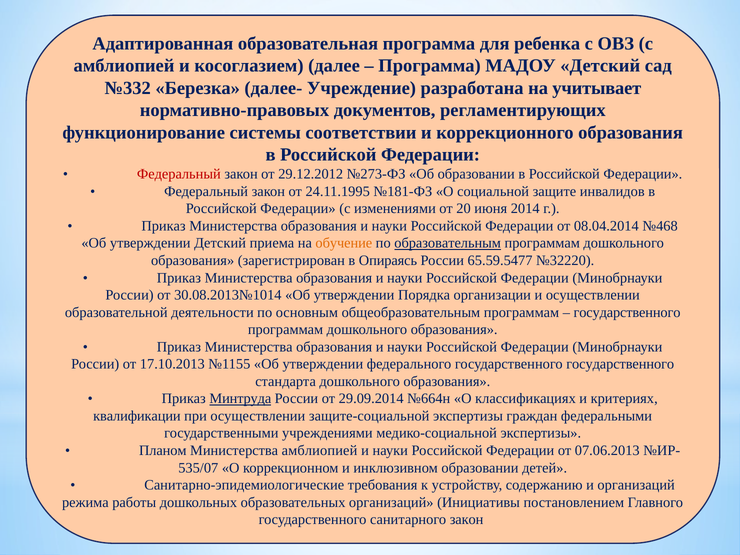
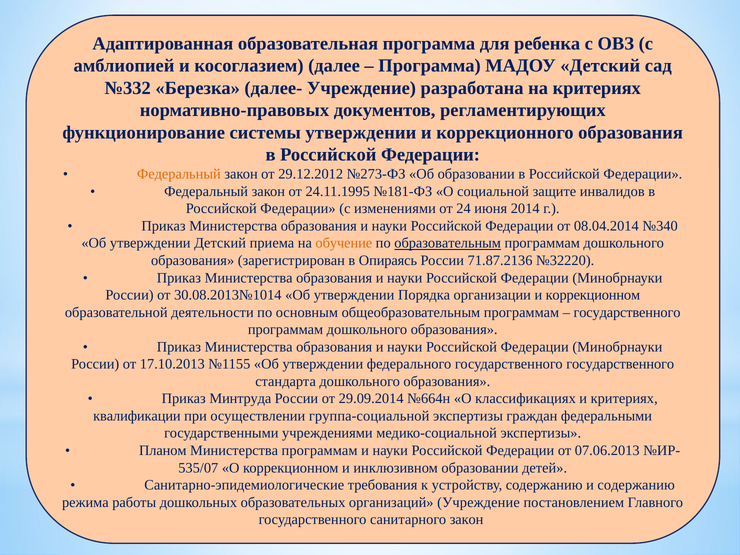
на учитывает: учитывает -> критериях
системы соответствии: соответствии -> утверждении
Федеральный at (179, 174) colour: red -> orange
20: 20 -> 24
№468: №468 -> №340
65.59.5477: 65.59.5477 -> 71.87.2136
и осуществлении: осуществлении -> коррекционном
Минтруда underline: present -> none
защите-социальной: защите-социальной -> группа-социальной
Министерства амблиопией: амблиопией -> программам
и организаций: организаций -> содержанию
организаций Инициативы: Инициативы -> Учреждение
